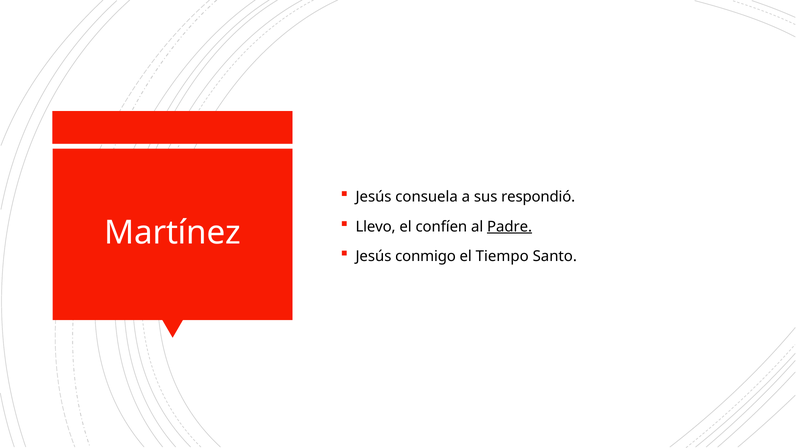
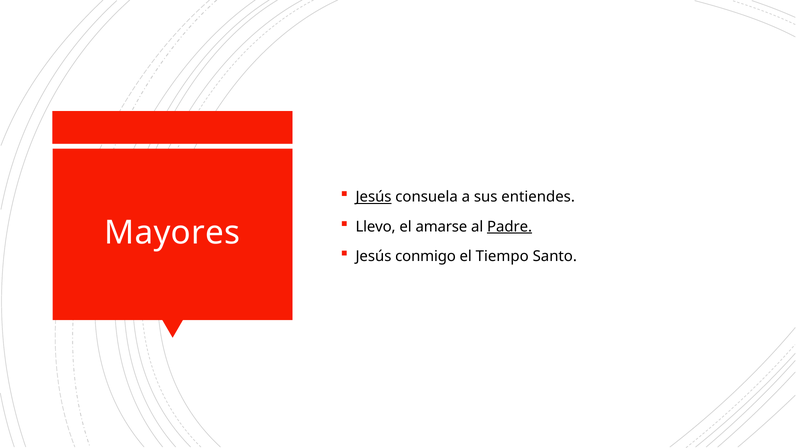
Jesús at (374, 197) underline: none -> present
respondió: respondió -> entiendes
confíen: confíen -> amarse
Martínez: Martínez -> Mayores
